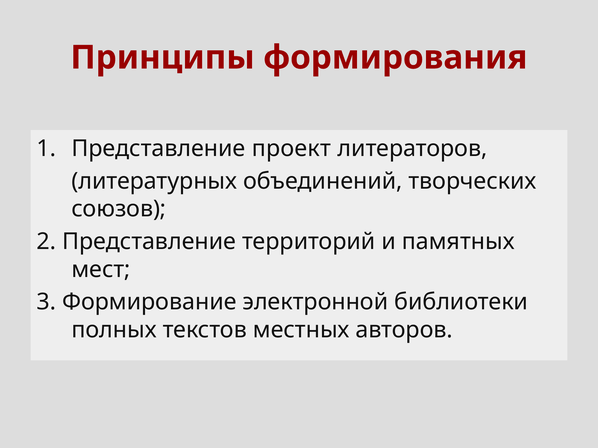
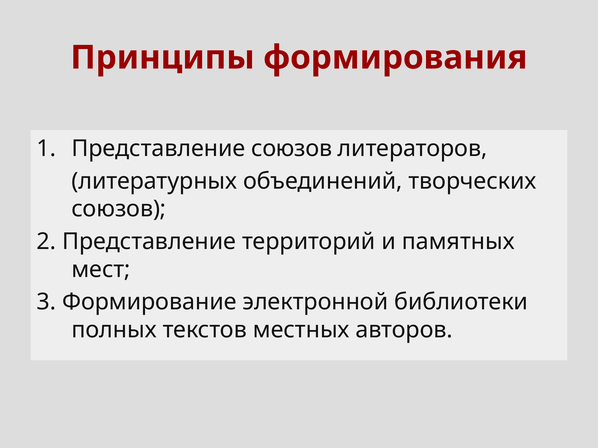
Представление проект: проект -> союзов
